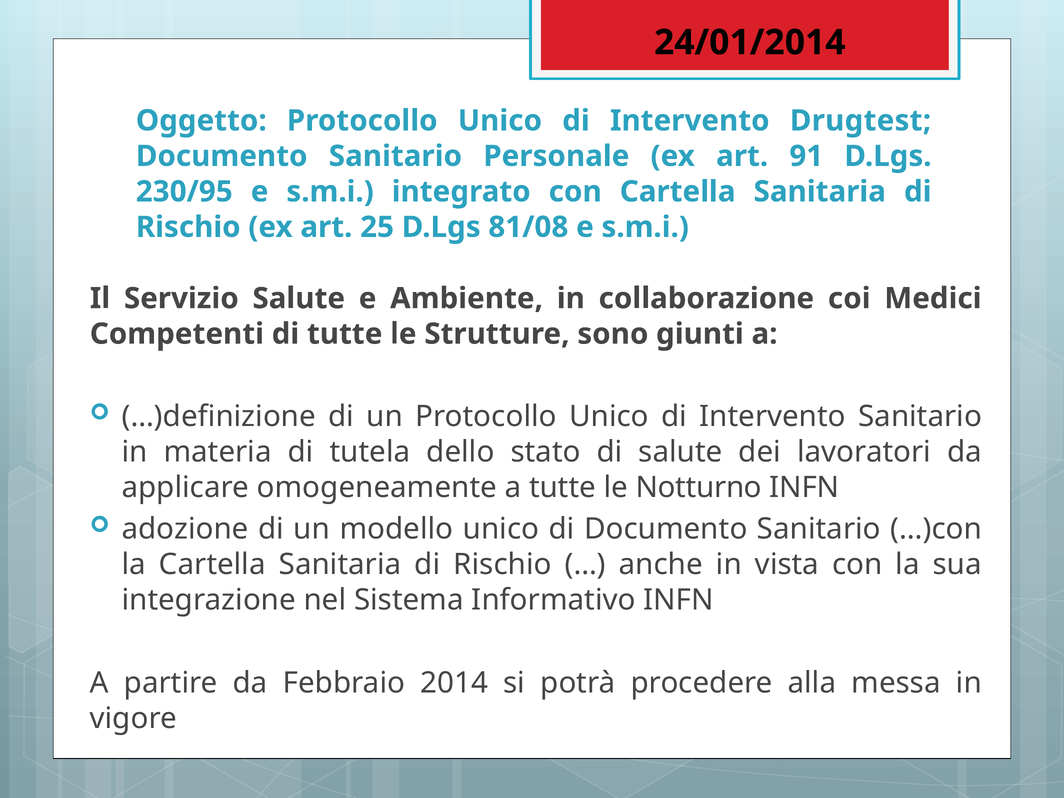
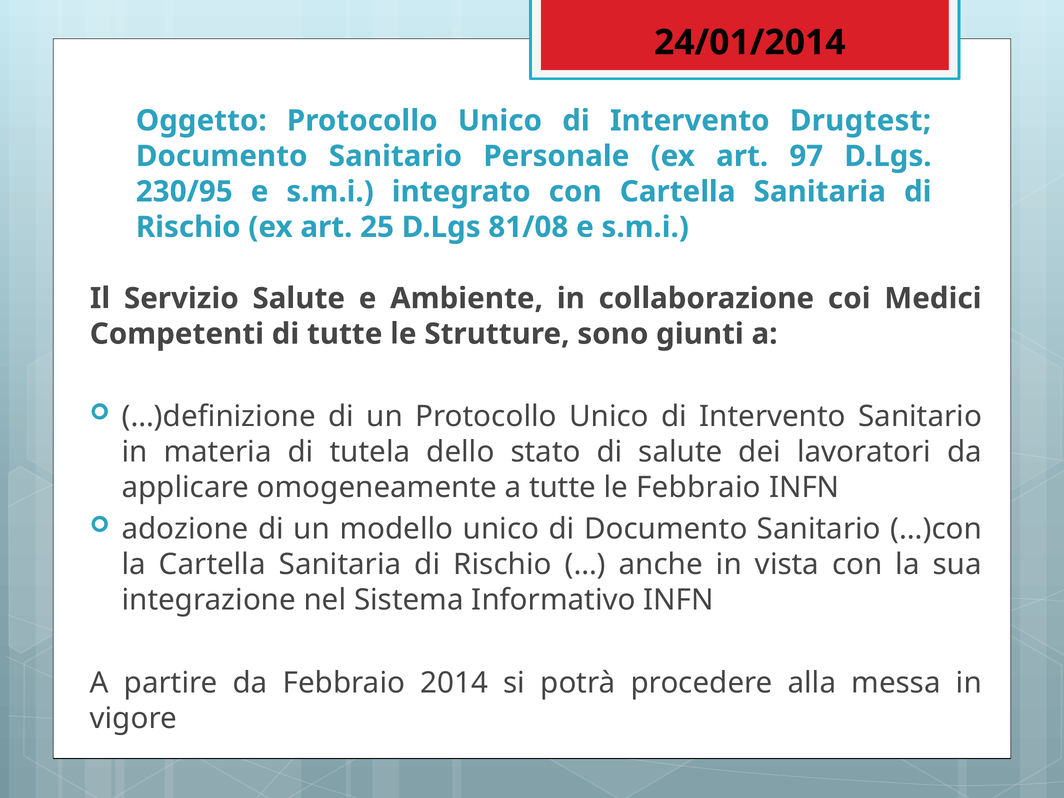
91: 91 -> 97
le Notturno: Notturno -> Febbraio
